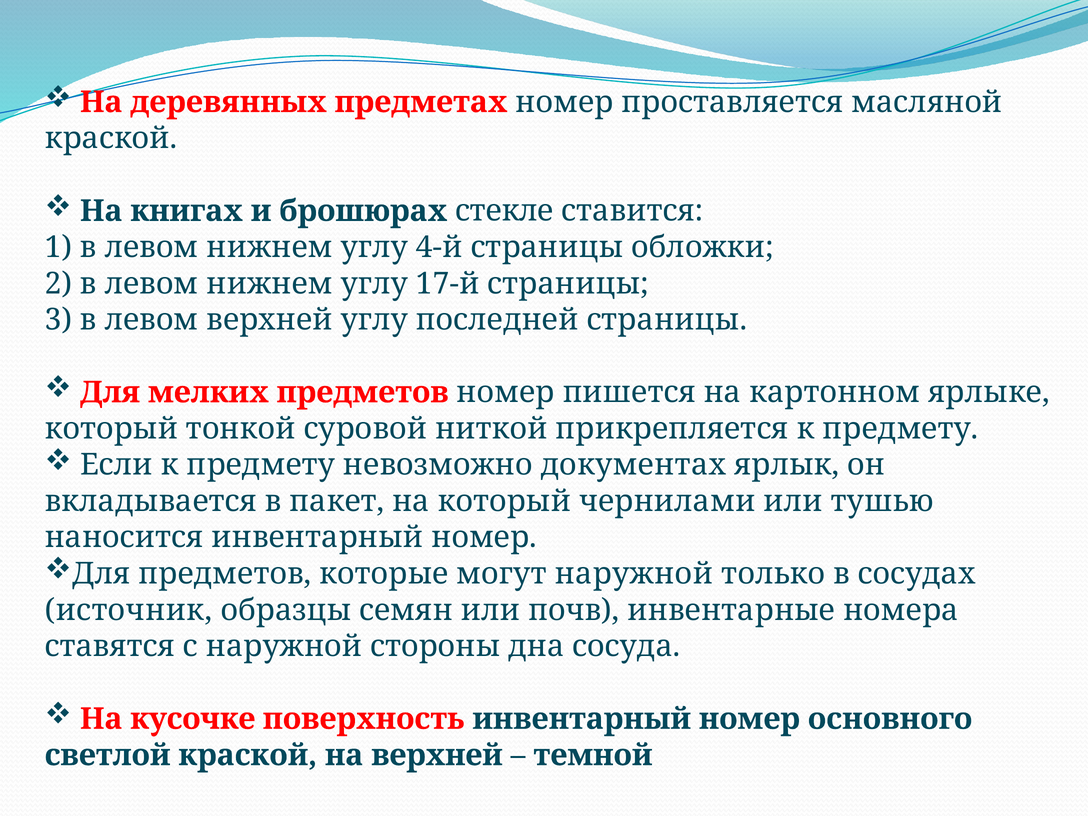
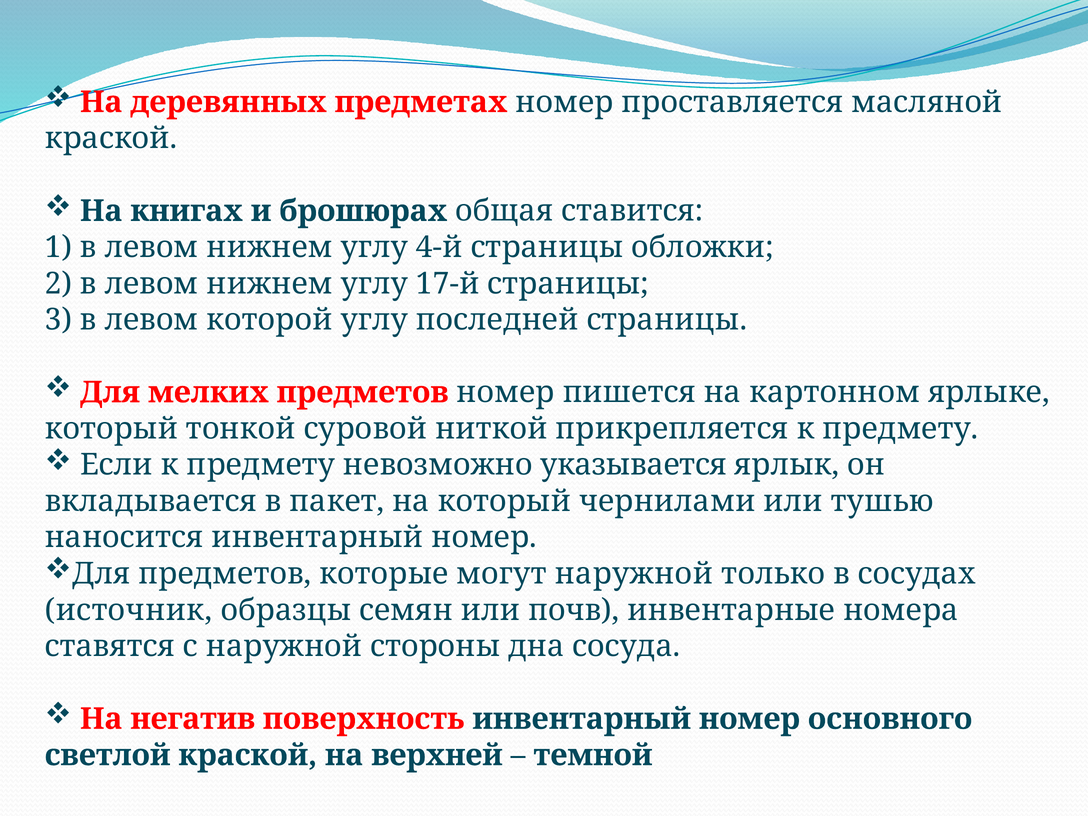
стекле: стекле -> общая
левом верхней: верхней -> которой
документах: документах -> указывается
кусочке: кусочке -> негатив
